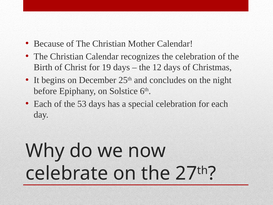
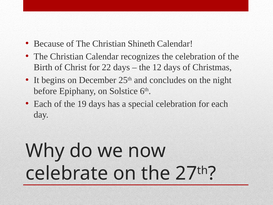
Mother: Mother -> Shineth
19: 19 -> 22
53: 53 -> 19
